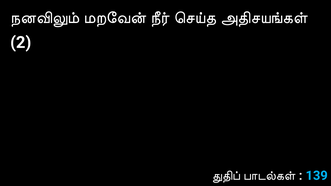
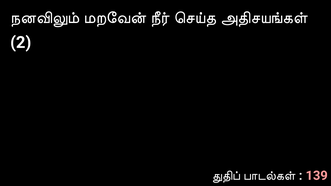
139 colour: light blue -> pink
